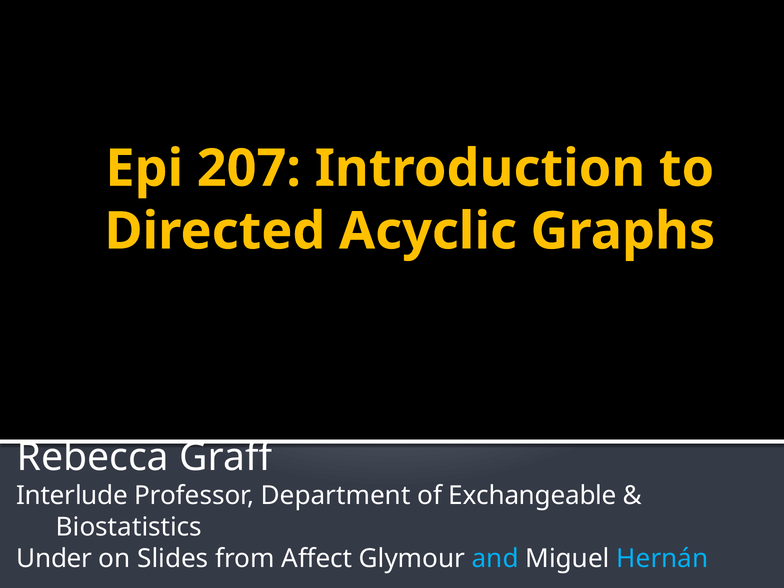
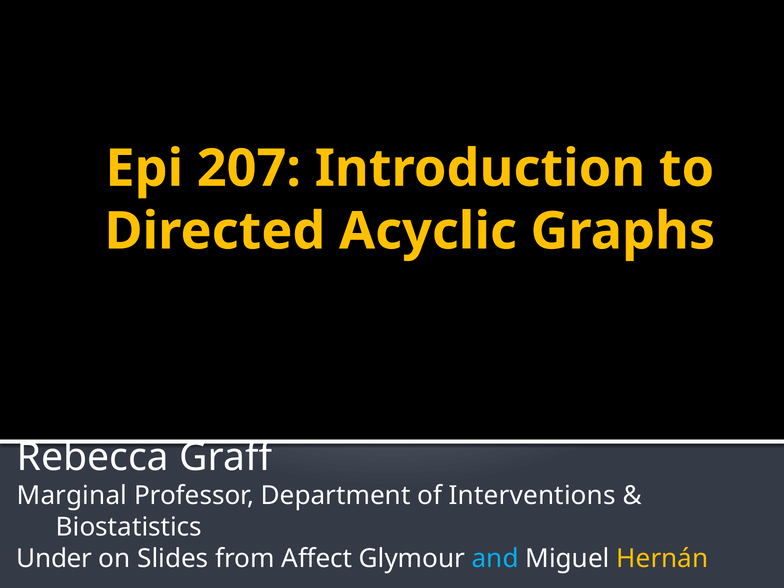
Interlude: Interlude -> Marginal
Exchangeable: Exchangeable -> Interventions
Hernán colour: light blue -> yellow
